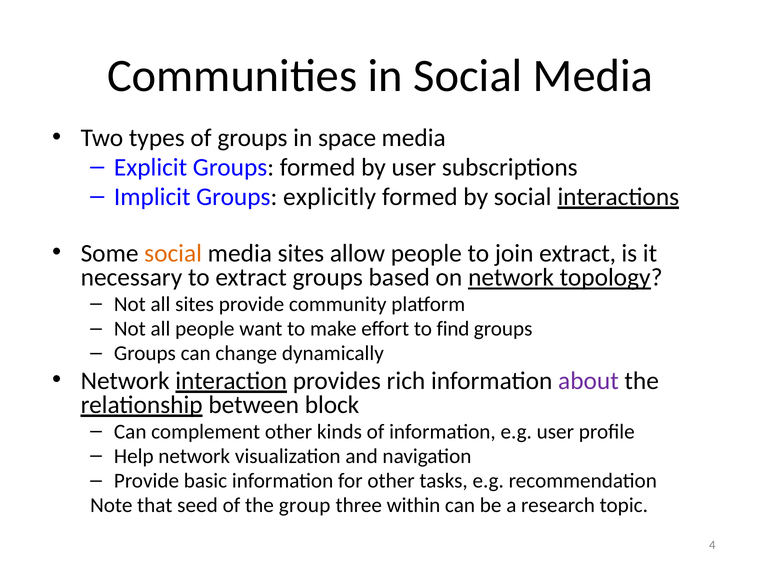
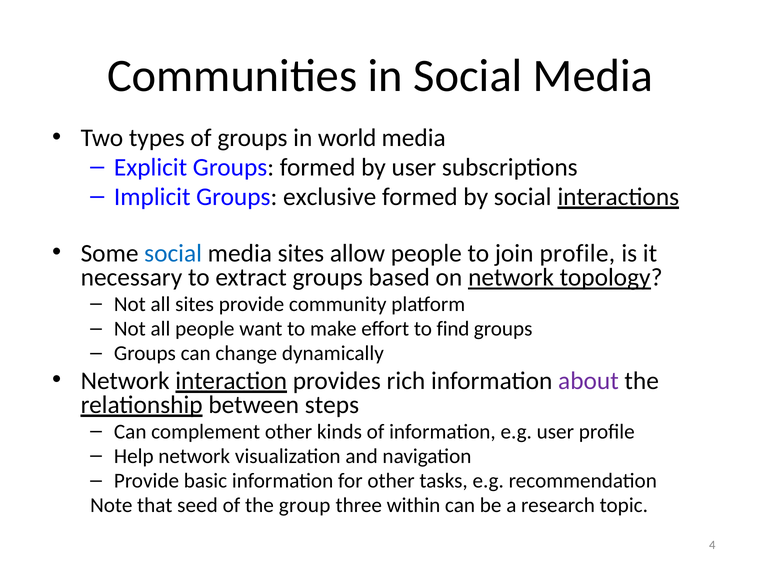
space: space -> world
explicitly: explicitly -> exclusive
social at (173, 253) colour: orange -> blue
join extract: extract -> profile
block: block -> steps
